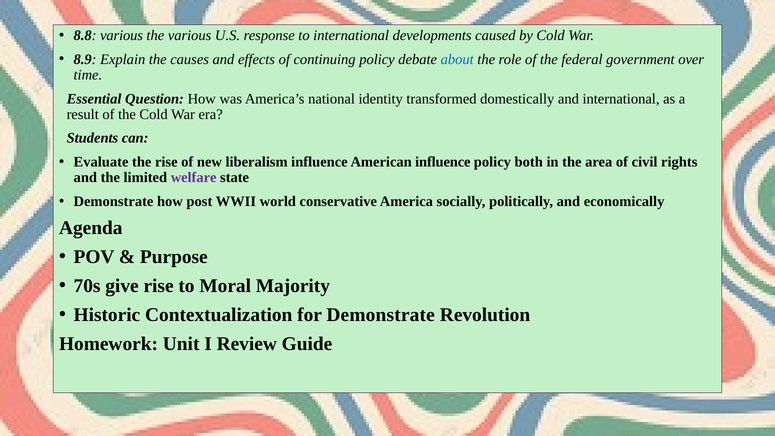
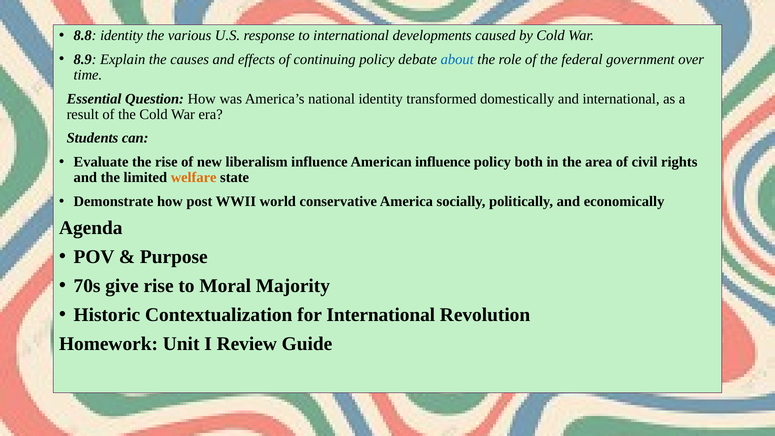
8.8 various: various -> identity
welfare colour: purple -> orange
for Demonstrate: Demonstrate -> International
